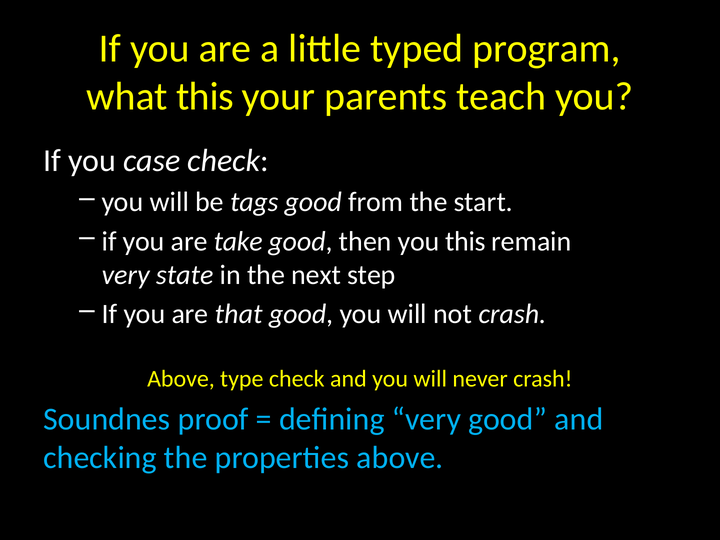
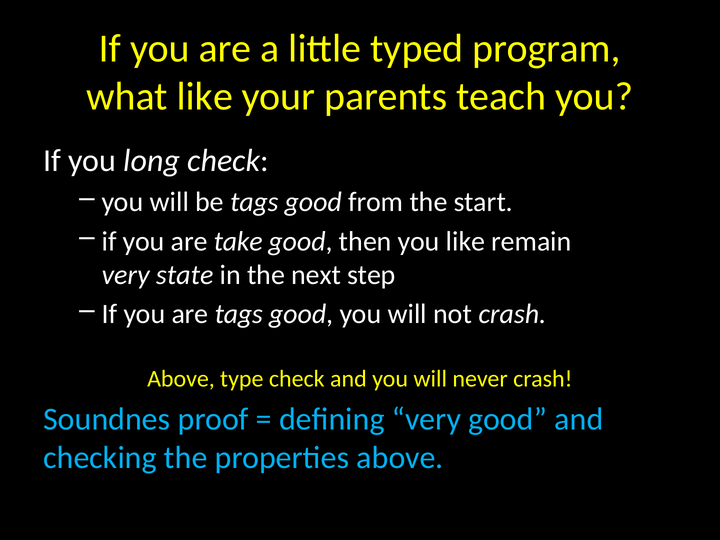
what this: this -> like
case: case -> long
you this: this -> like
are that: that -> tags
